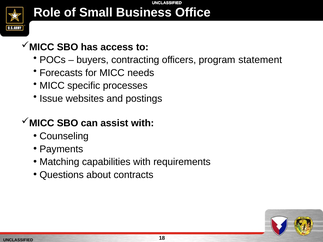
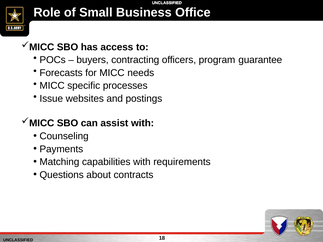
statement: statement -> guarantee
